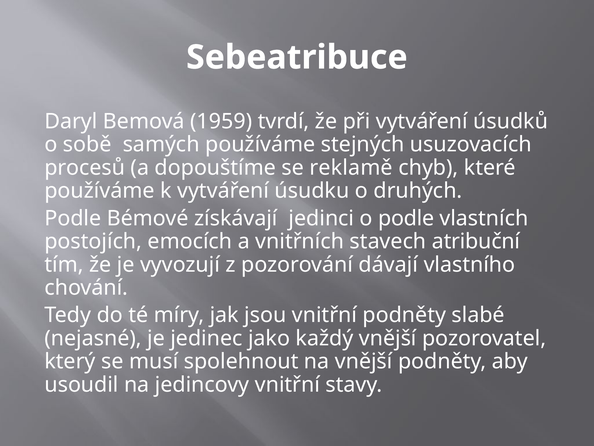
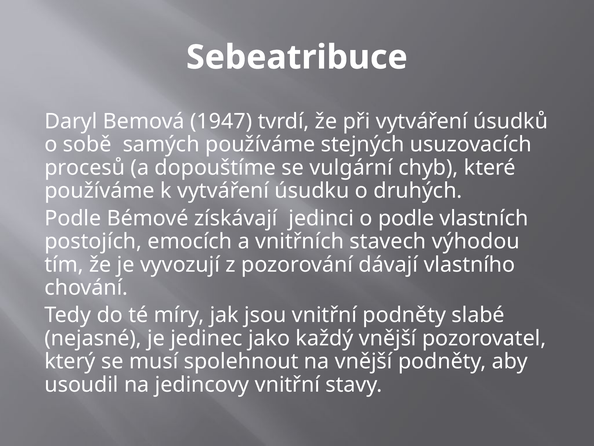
1959: 1959 -> 1947
reklamě: reklamě -> vulgární
atribuční: atribuční -> výhodou
